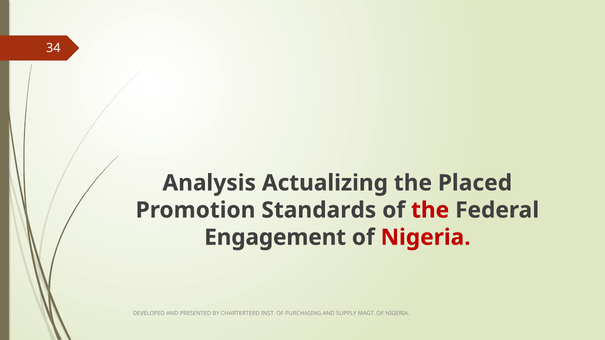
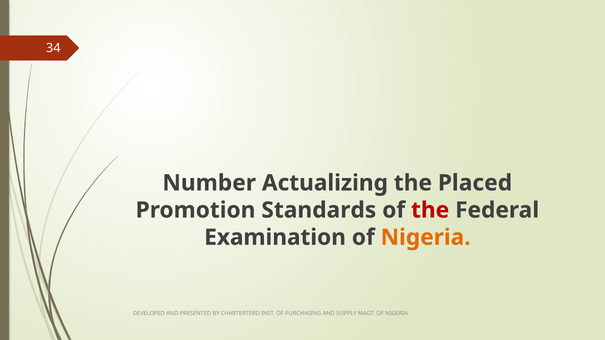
Analysis: Analysis -> Number
Engagement: Engagement -> Examination
Nigeria at (426, 238) colour: red -> orange
